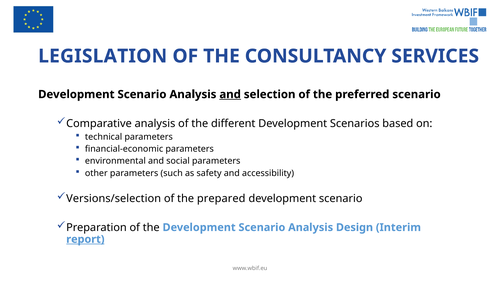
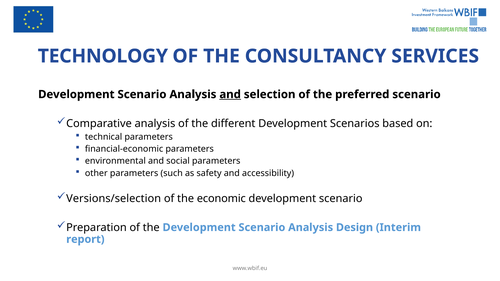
LEGISLATION: LEGISLATION -> TECHNOLOGY
prepared: prepared -> economic
report underline: present -> none
